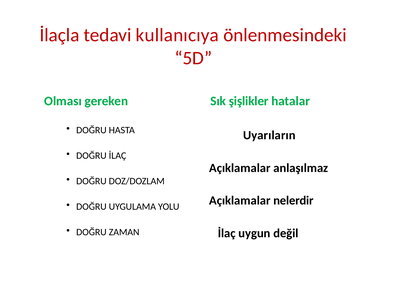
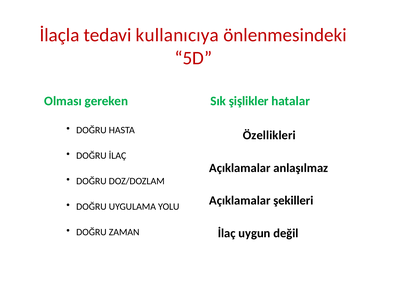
Uyarıların: Uyarıların -> Özellikleri
nelerdir: nelerdir -> şekilleri
